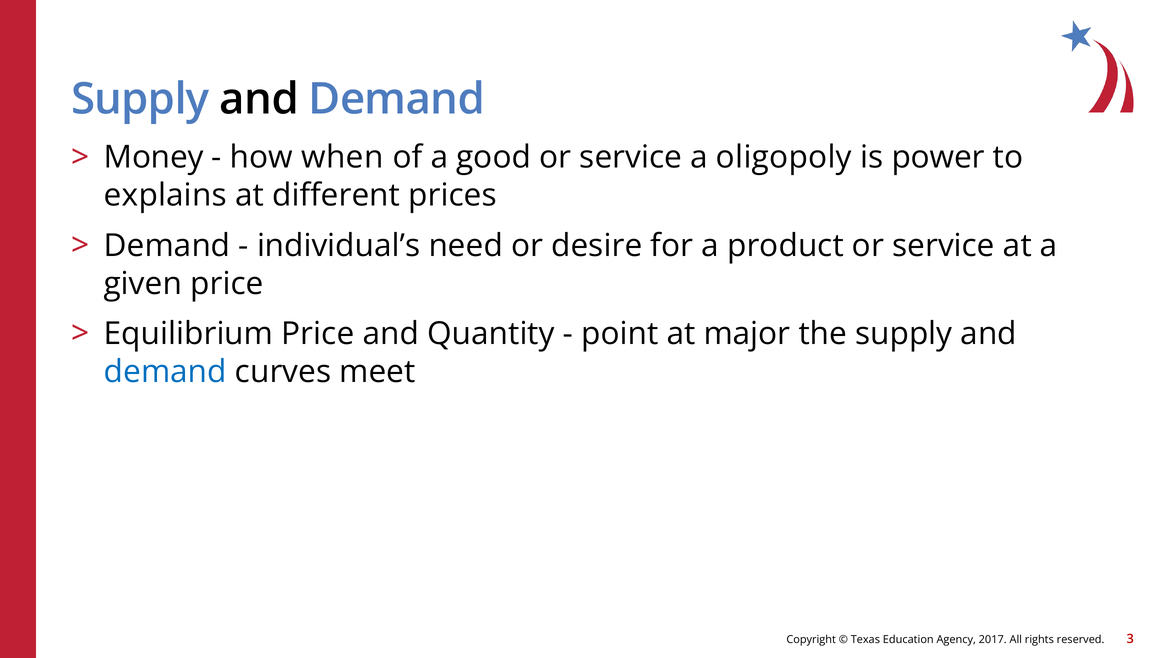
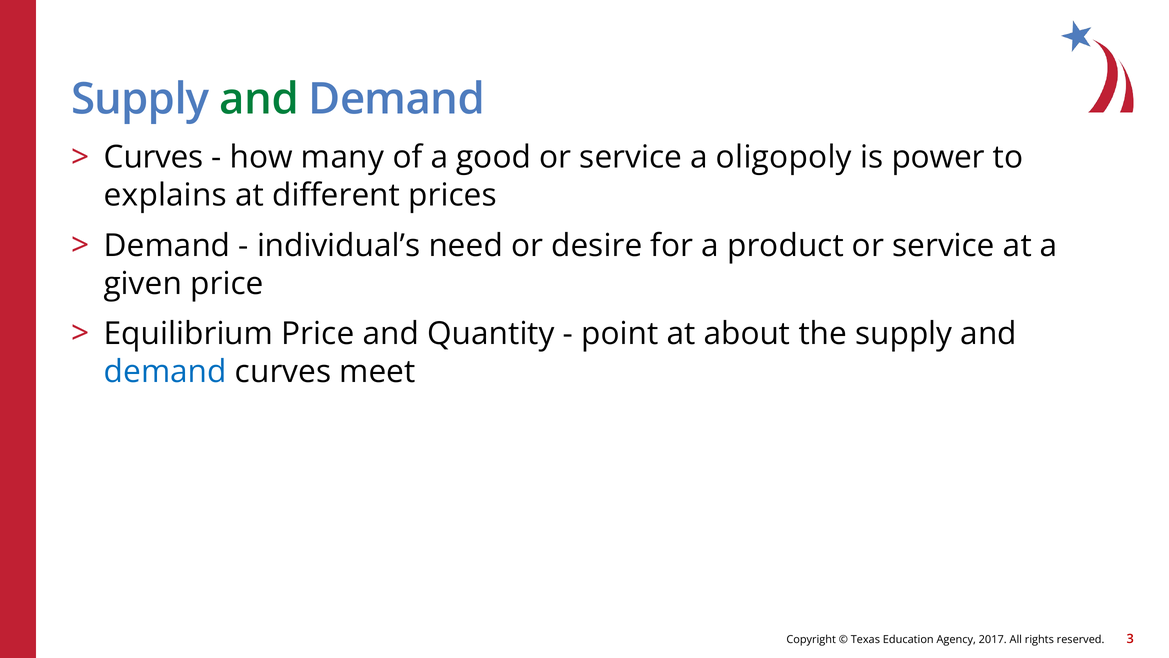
and at (259, 99) colour: black -> green
Money at (154, 157): Money -> Curves
when: when -> many
major: major -> about
